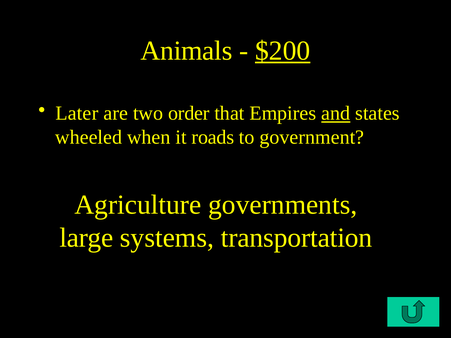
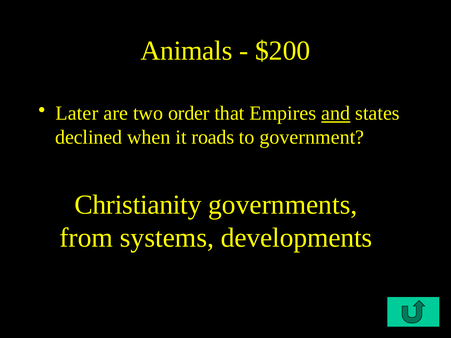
$200 underline: present -> none
wheeled: wheeled -> declined
Agriculture: Agriculture -> Christianity
large: large -> from
transportation: transportation -> developments
